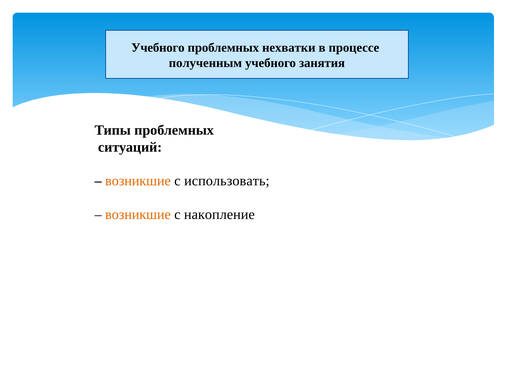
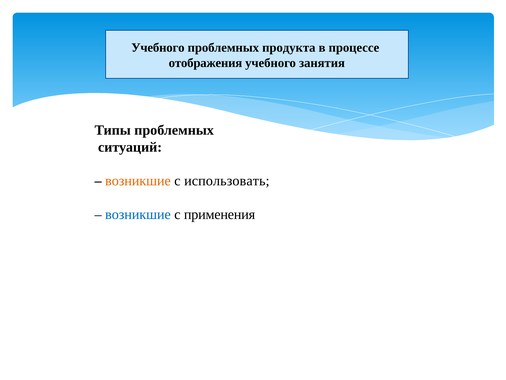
нехватки: нехватки -> продукта
полученным: полученным -> отображения
возникшие at (138, 214) colour: orange -> blue
накопление: накопление -> применения
